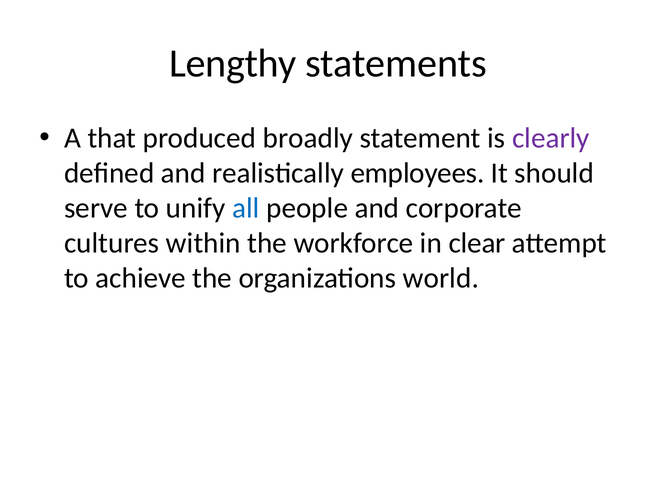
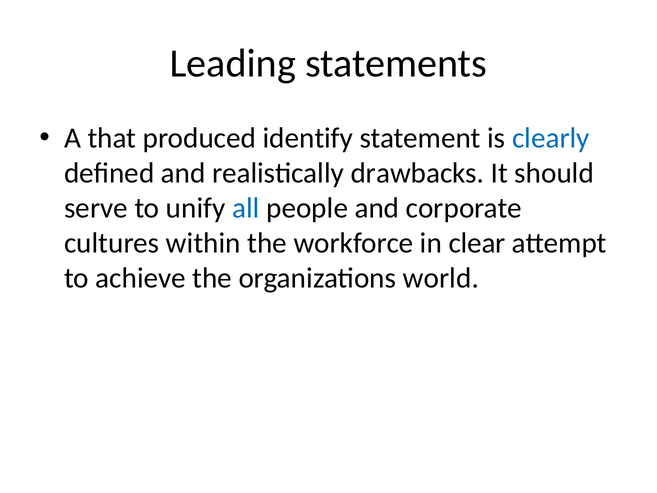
Lengthy: Lengthy -> Leading
broadly: broadly -> identify
clearly colour: purple -> blue
employees: employees -> drawbacks
